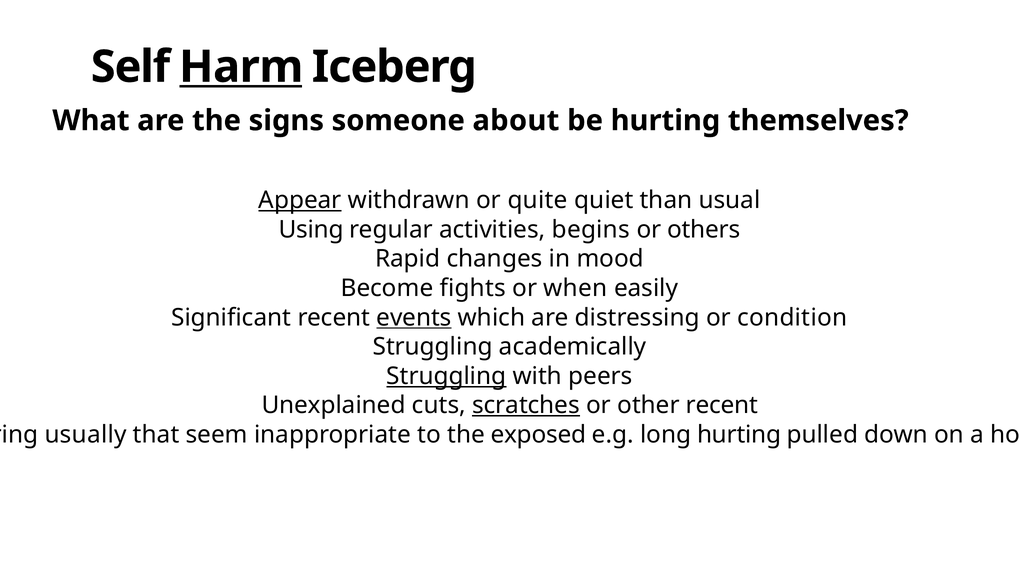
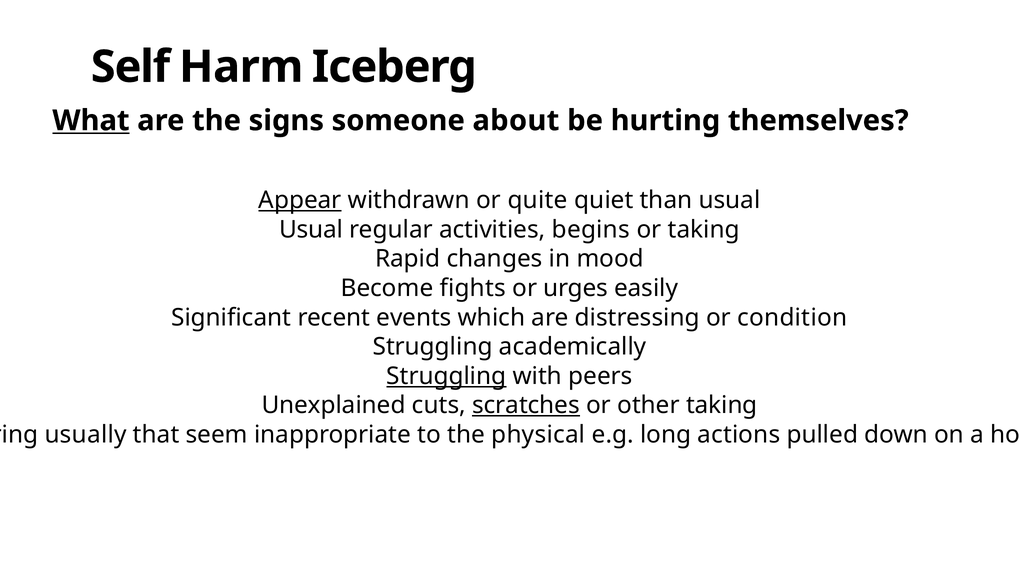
Harm underline: present -> none
What underline: none -> present
Using at (311, 230): Using -> Usual
or others: others -> taking
when: when -> urges
events underline: present -> none
other recent: recent -> taking
exposed: exposed -> physical
long hurting: hurting -> actions
